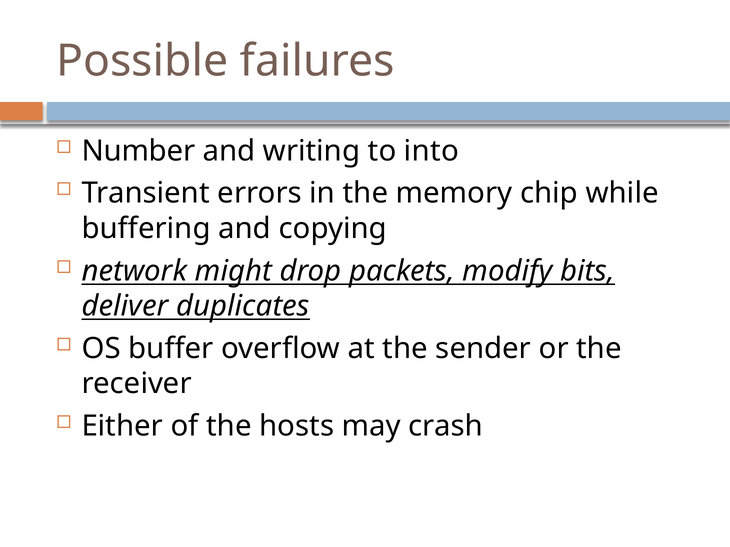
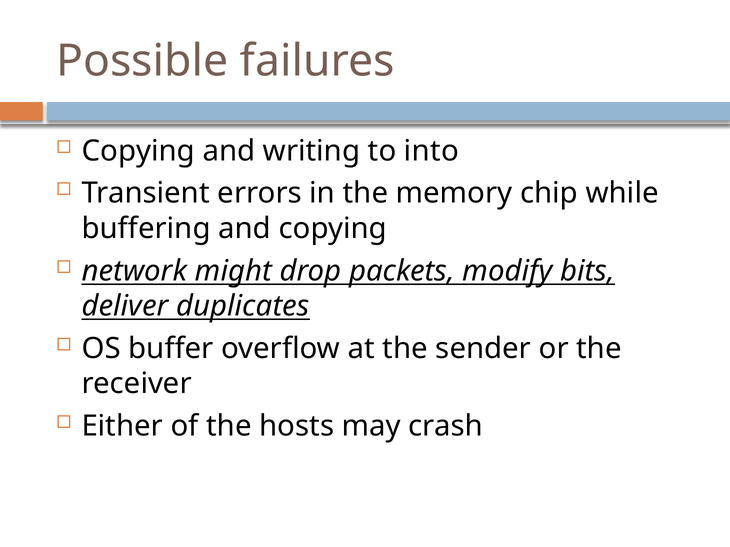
Number at (138, 151): Number -> Copying
